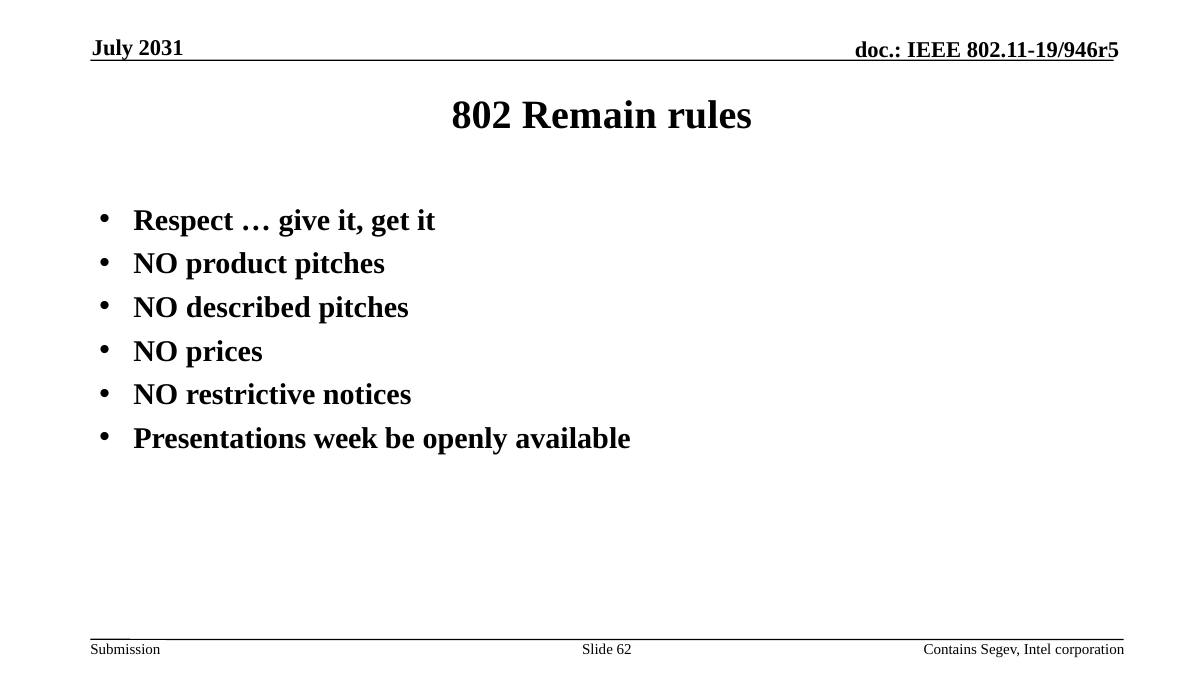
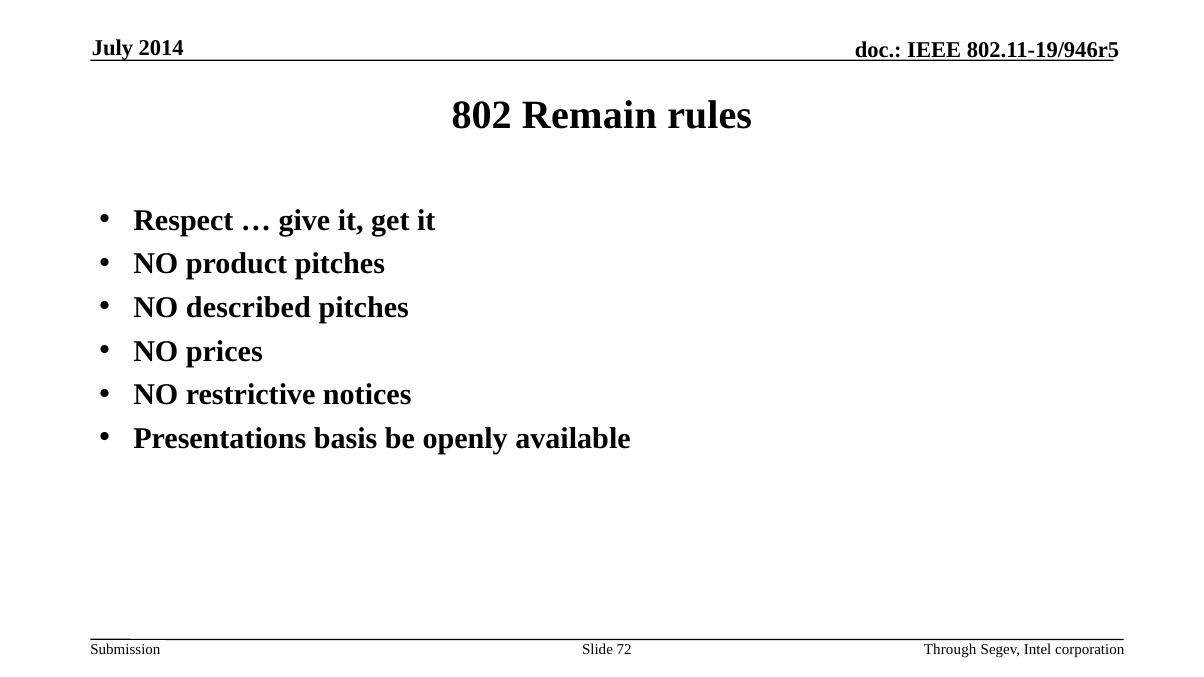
2031: 2031 -> 2014
week: week -> basis
62: 62 -> 72
Contains: Contains -> Through
